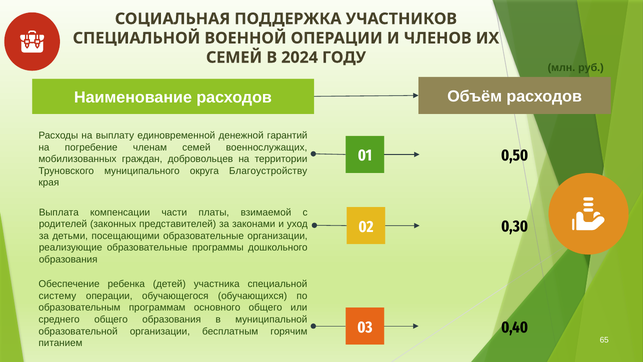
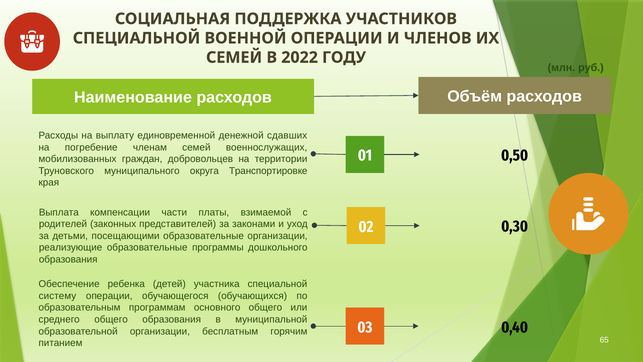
2024: 2024 -> 2022
гарантий: гарантий -> сдавших
Благоустройству: Благоустройству -> Транспортировке
